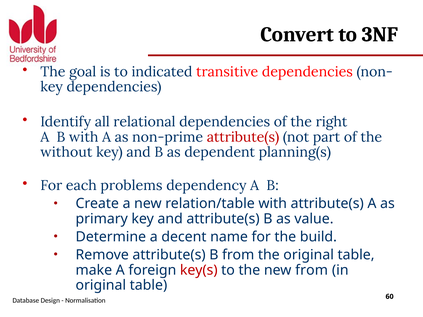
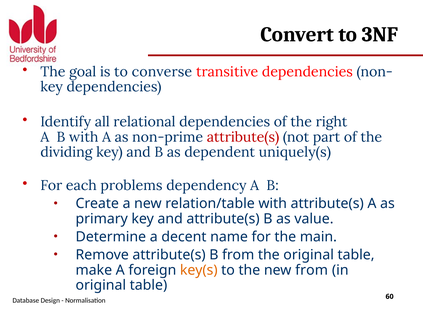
indicated: indicated -> converse
without: without -> dividing
planning(s: planning(s -> uniquely(s
build: build -> main
key(s colour: red -> orange
